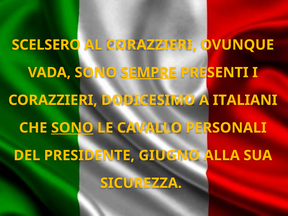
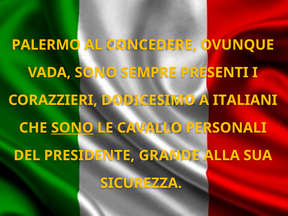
SCELSERO: SCELSERO -> PALERMO
AL CORAZZIERI: CORAZZIERI -> CONCEDERE
SEMPRE underline: present -> none
GIUGNO: GIUGNO -> GRANDE
